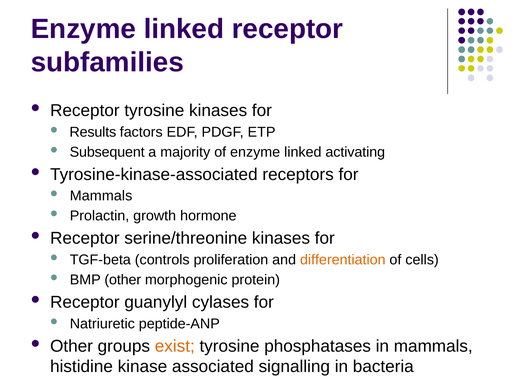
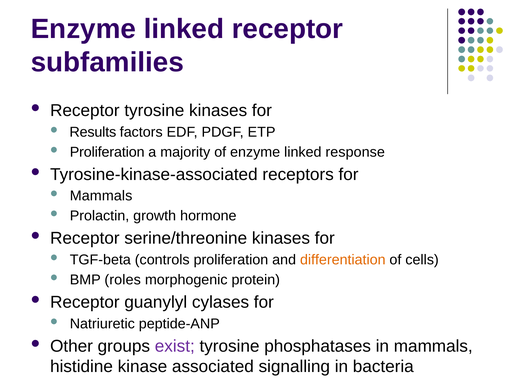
Subsequent at (107, 152): Subsequent -> Proliferation
activating: activating -> response
BMP other: other -> roles
exist colour: orange -> purple
